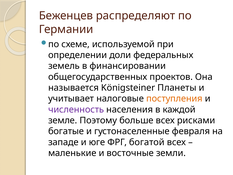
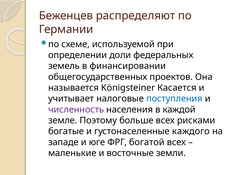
Планеты: Планеты -> Касается
поступления colour: orange -> blue
февраля: февраля -> каждого
